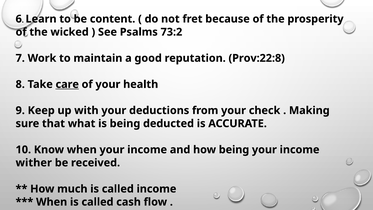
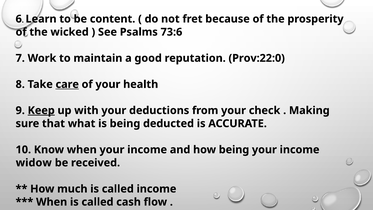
73:2: 73:2 -> 73:6
Prov:22:8: Prov:22:8 -> Prov:22:0
Keep underline: none -> present
wither: wither -> widow
